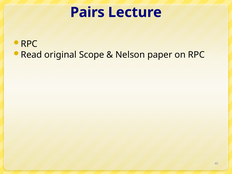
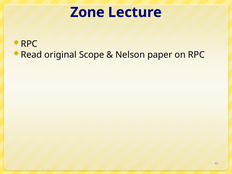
Pairs: Pairs -> Zone
